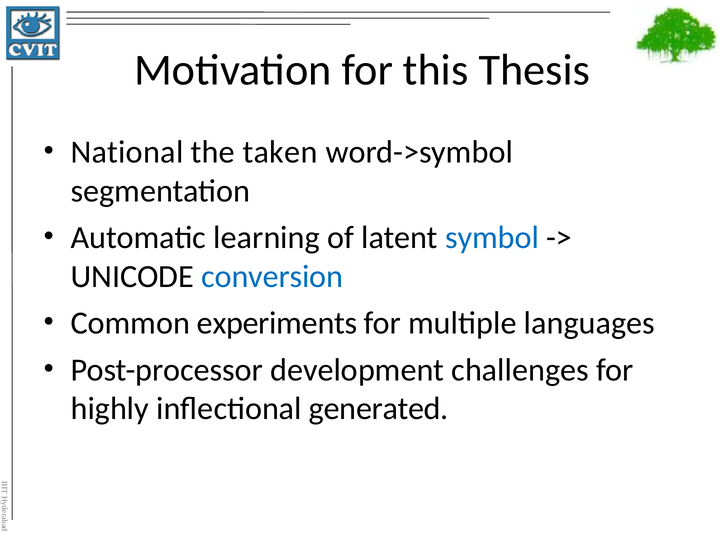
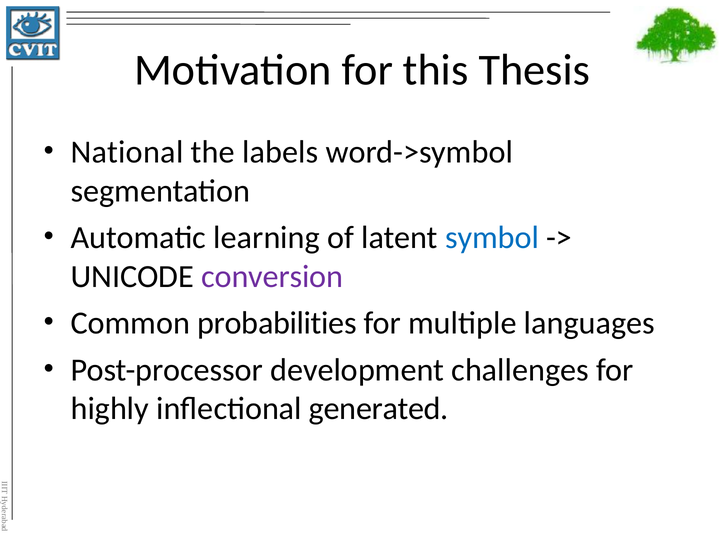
taken: taken -> labels
conversion colour: blue -> purple
experiments: experiments -> probabilities
